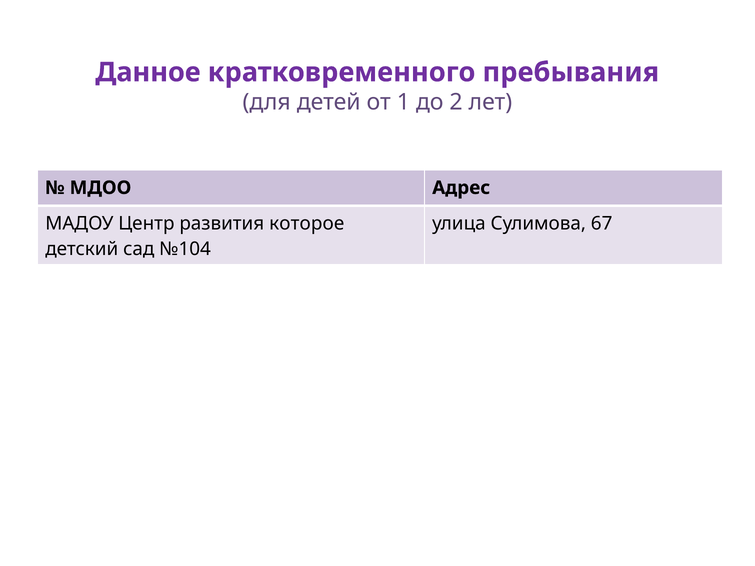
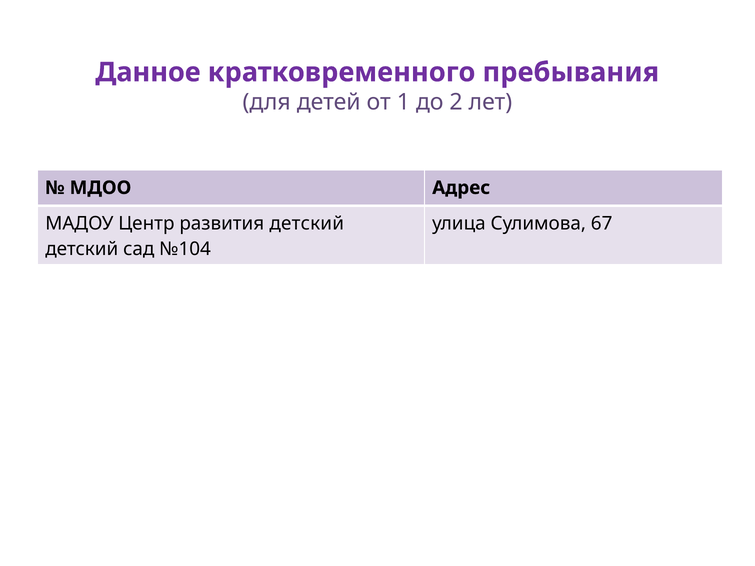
развития которое: которое -> детский
